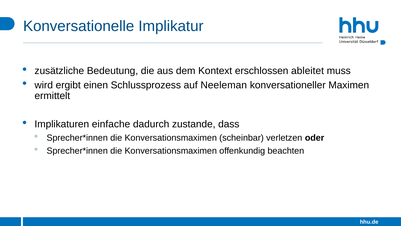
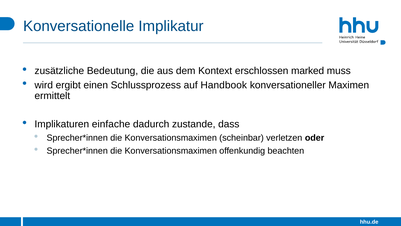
ableitet: ableitet -> marked
Neeleman: Neeleman -> Handbook
